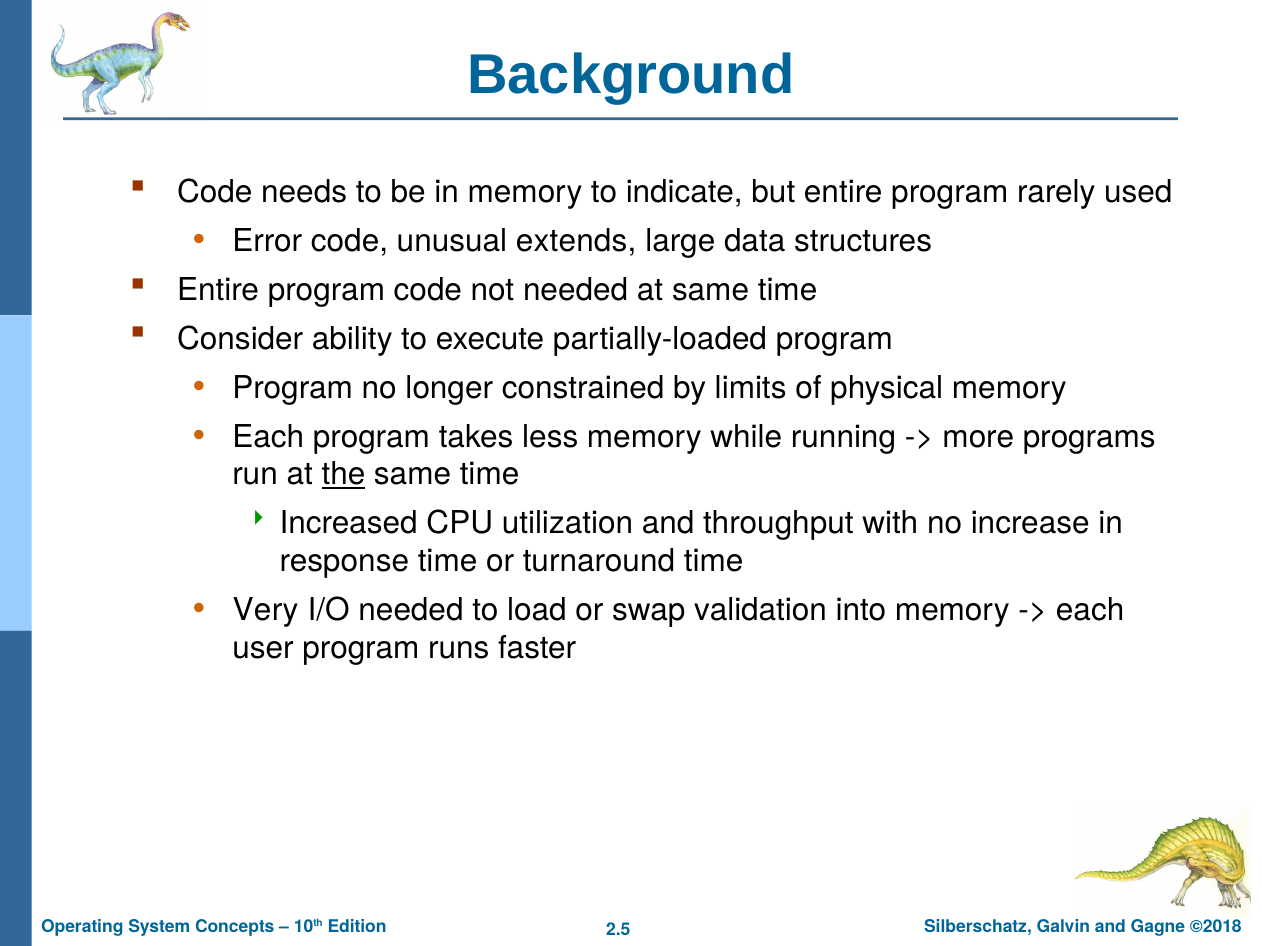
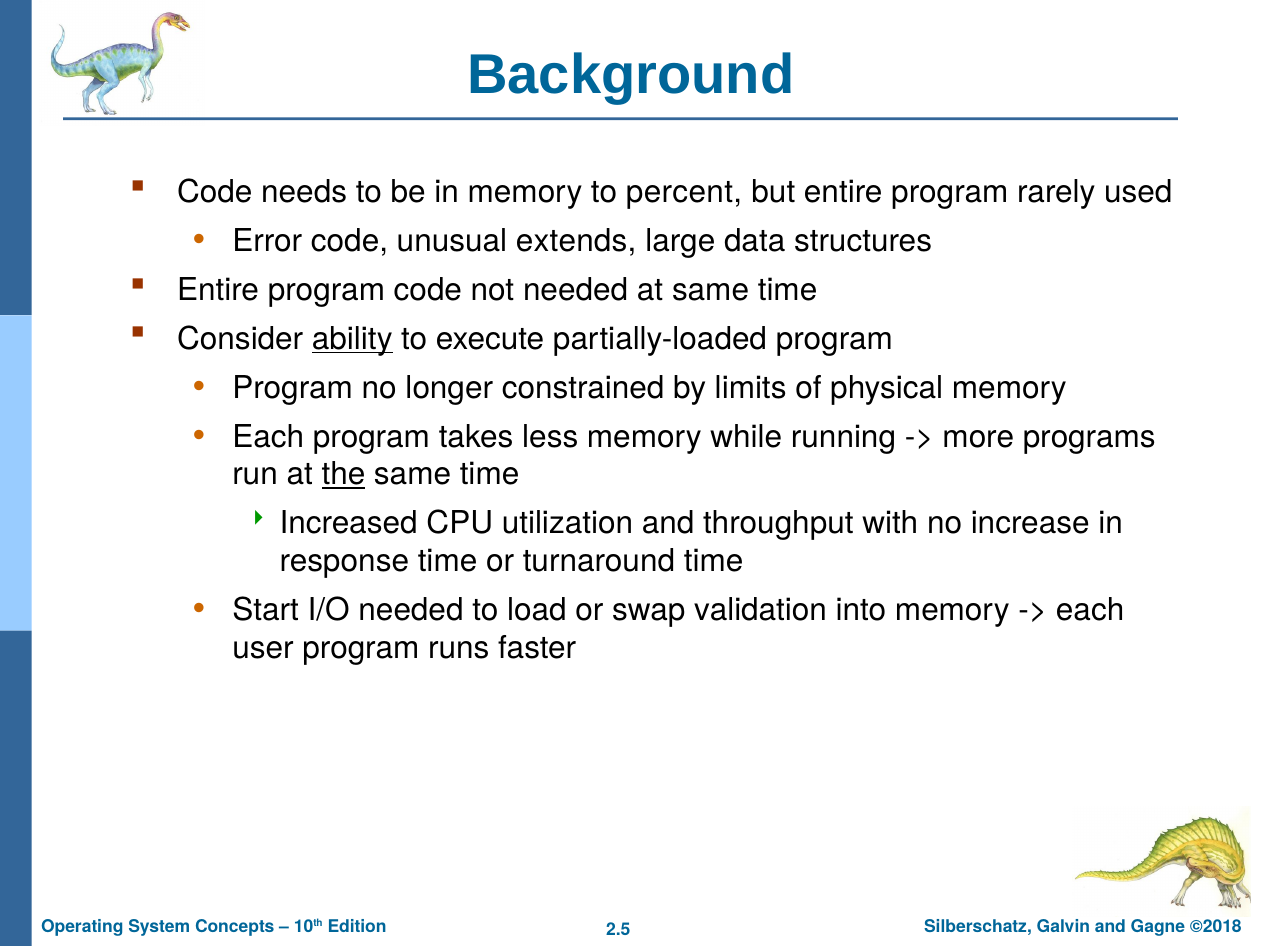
indicate: indicate -> percent
ability underline: none -> present
Very: Very -> Start
